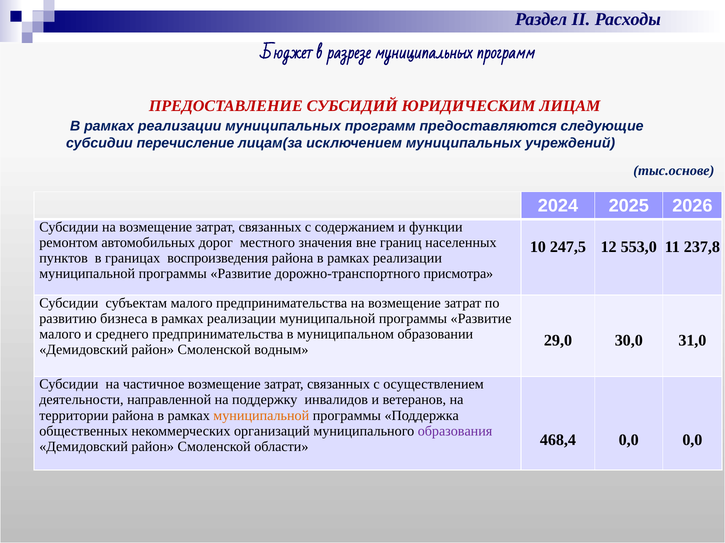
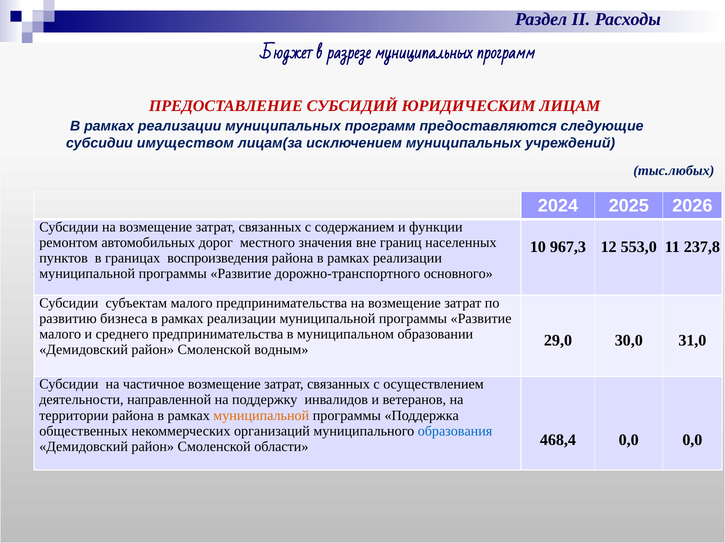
перечисление: перечисление -> имуществом
тыс.основе: тыс.основе -> тыс.любых
247,5: 247,5 -> 967,3
присмотра: присмотра -> основного
образования colour: purple -> blue
